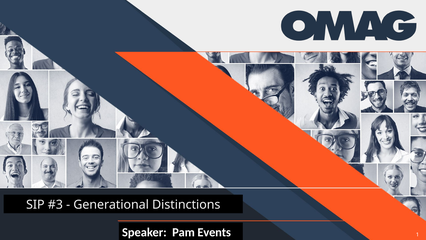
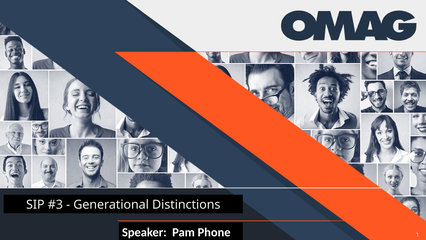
Events: Events -> Phone
